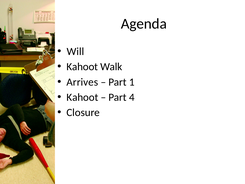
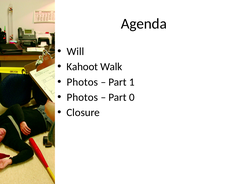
Arrives at (82, 82): Arrives -> Photos
Kahoot at (82, 97): Kahoot -> Photos
4: 4 -> 0
